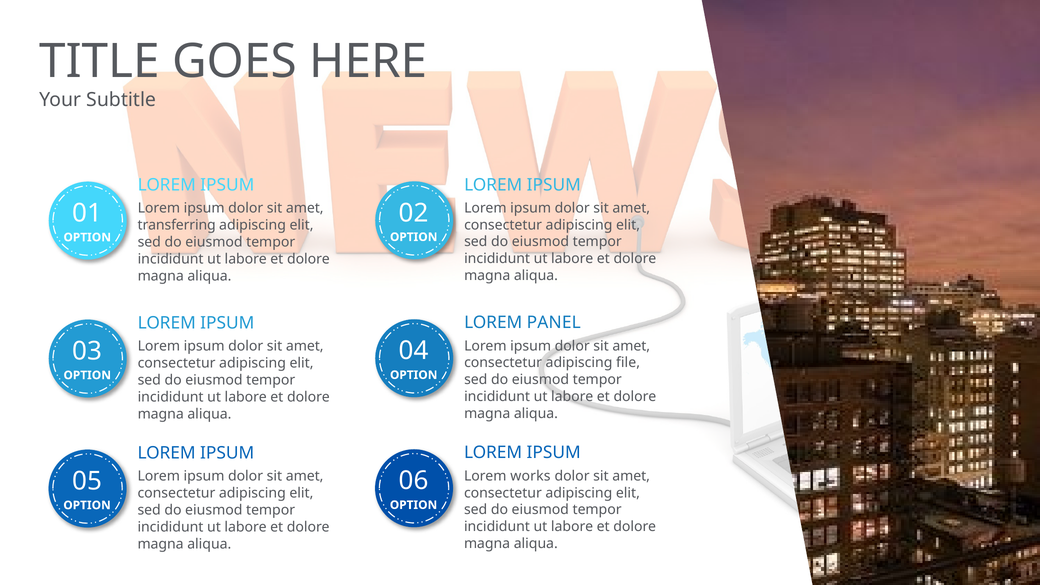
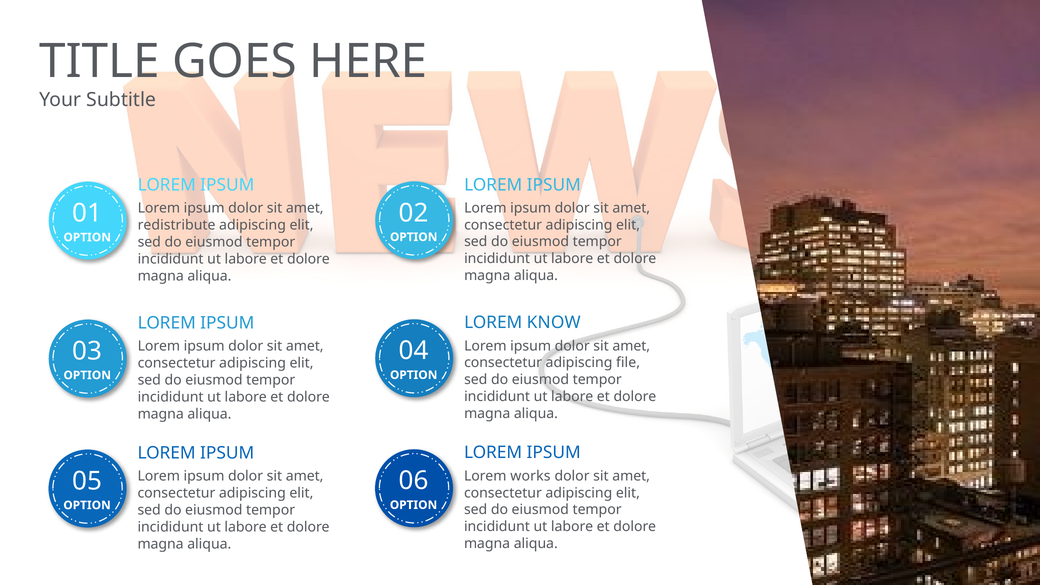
transferring: transferring -> redistribute
PANEL: PANEL -> KNOW
